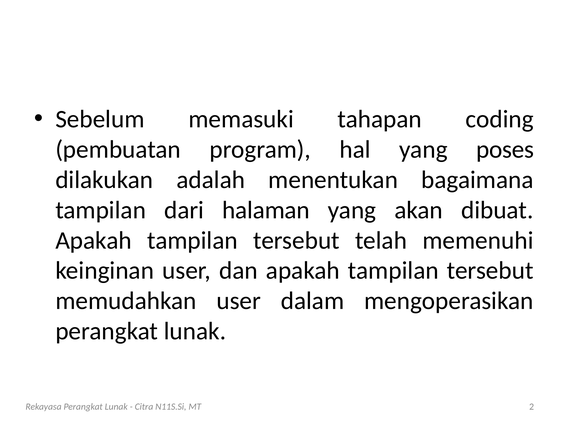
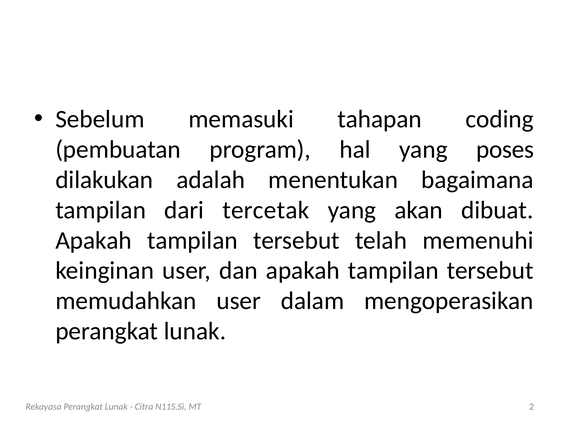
halaman: halaman -> tercetak
